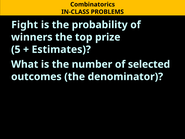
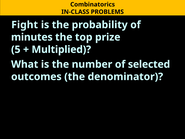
winners: winners -> minutes
Estimates: Estimates -> Multiplied
